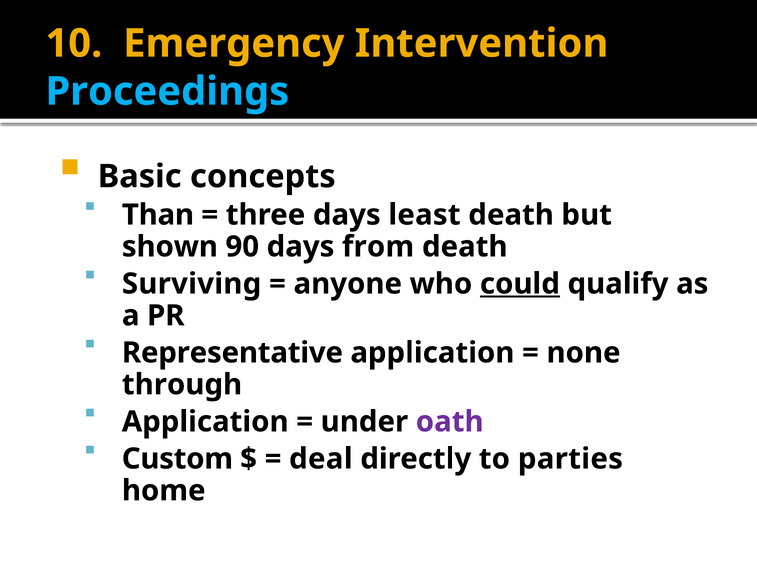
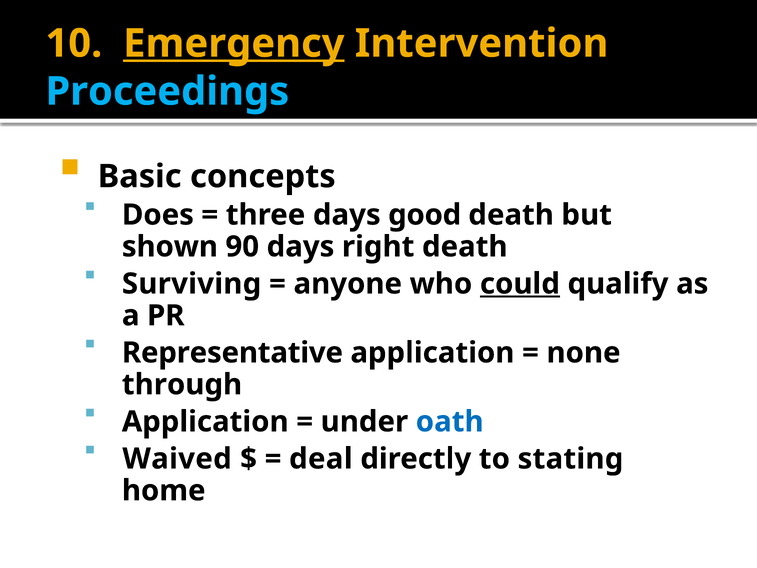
Emergency underline: none -> present
Than: Than -> Does
least: least -> good
from: from -> right
oath colour: purple -> blue
Custom: Custom -> Waived
parties: parties -> stating
